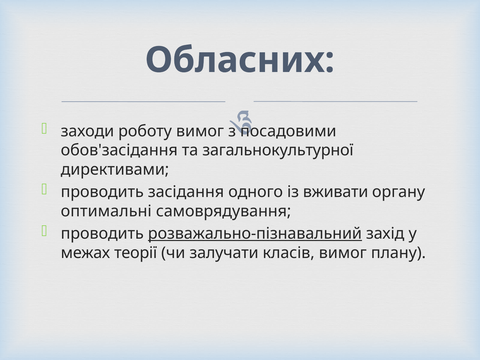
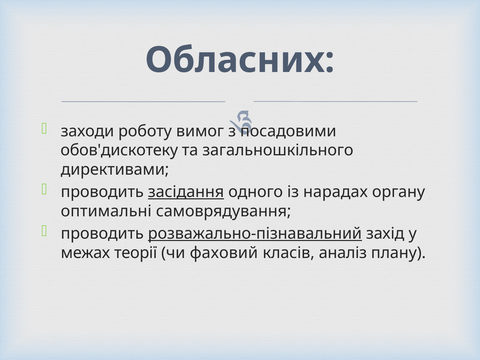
обов'засідання: обов'засідання -> обов'дискотеку
загальнокультурної: загальнокультурної -> загальношкільного
засідання underline: none -> present
вживати: вживати -> нарадах
залучати: залучати -> фаховий
класів вимог: вимог -> аналіз
